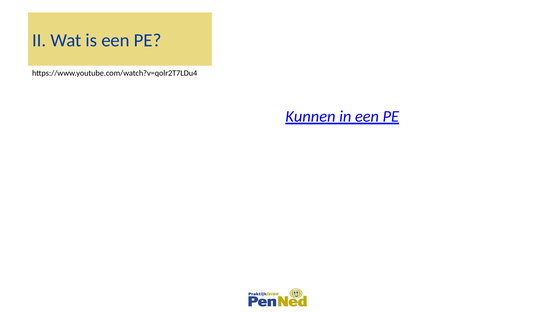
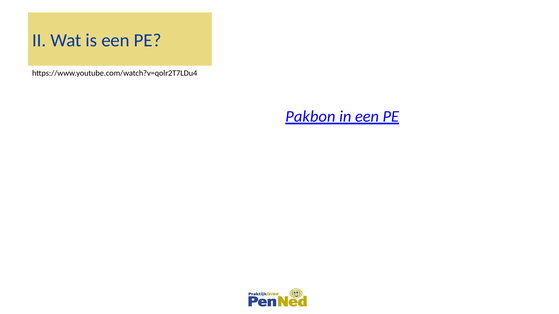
Kunnen: Kunnen -> Pakbon
